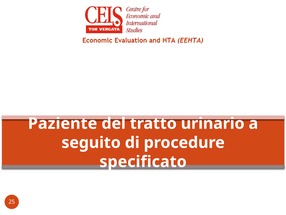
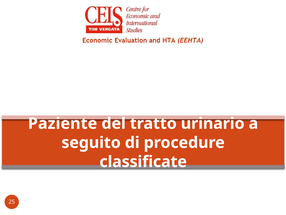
specificato: specificato -> classificate
